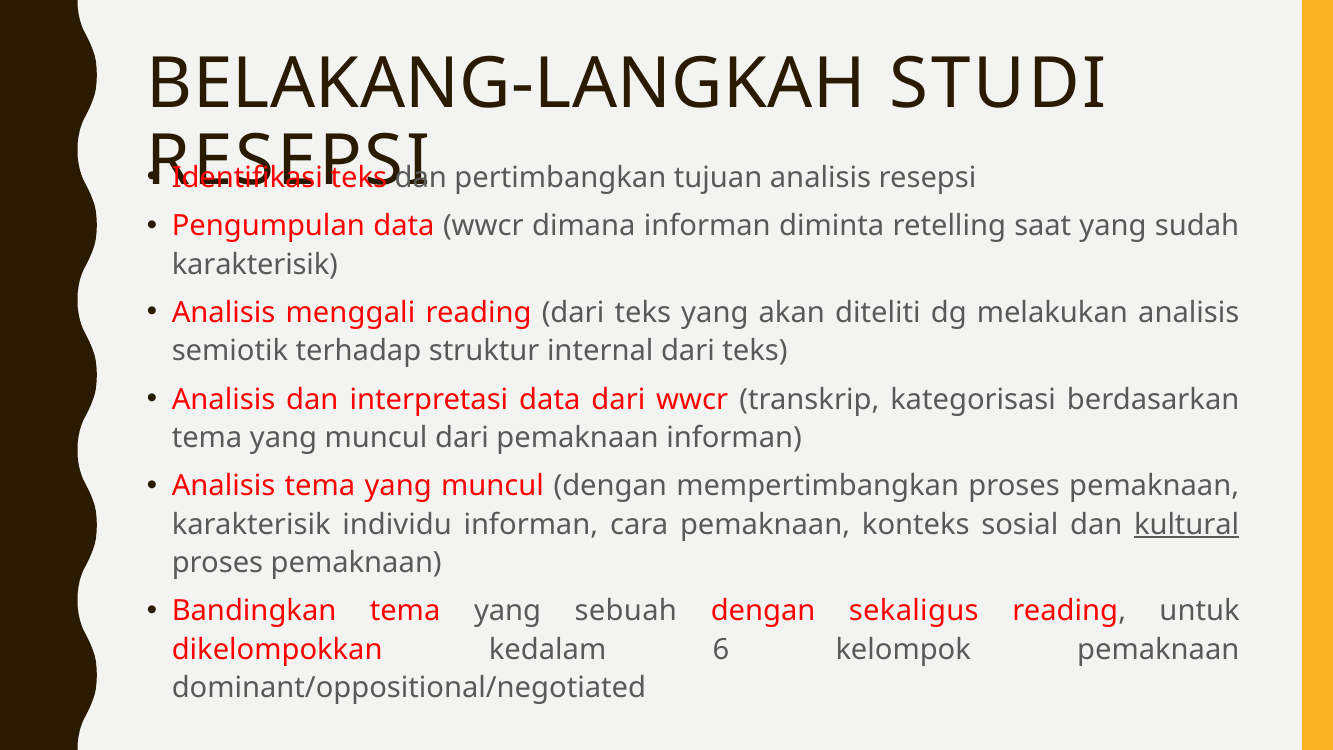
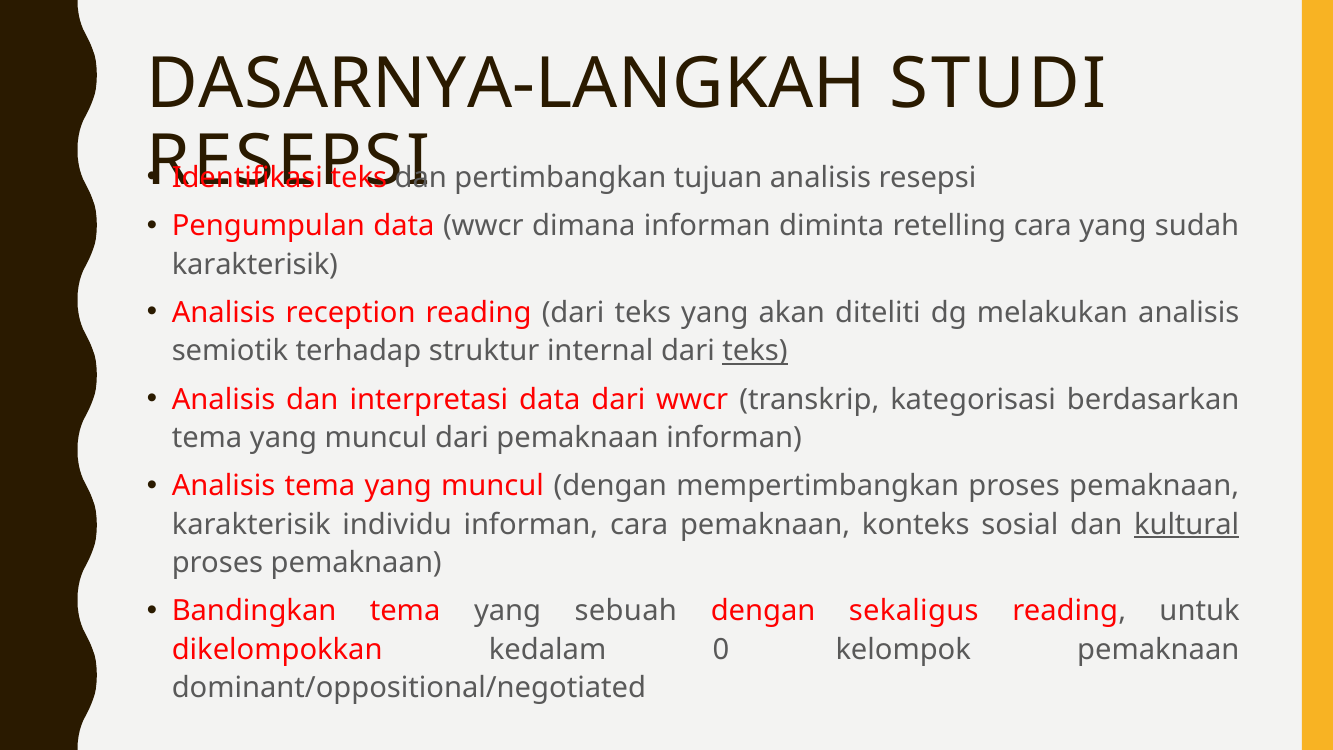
BELAKANG-LANGKAH: BELAKANG-LANGKAH -> DASARNYA-LANGKAH
retelling saat: saat -> cara
menggali: menggali -> reception
teks at (755, 351) underline: none -> present
6: 6 -> 0
